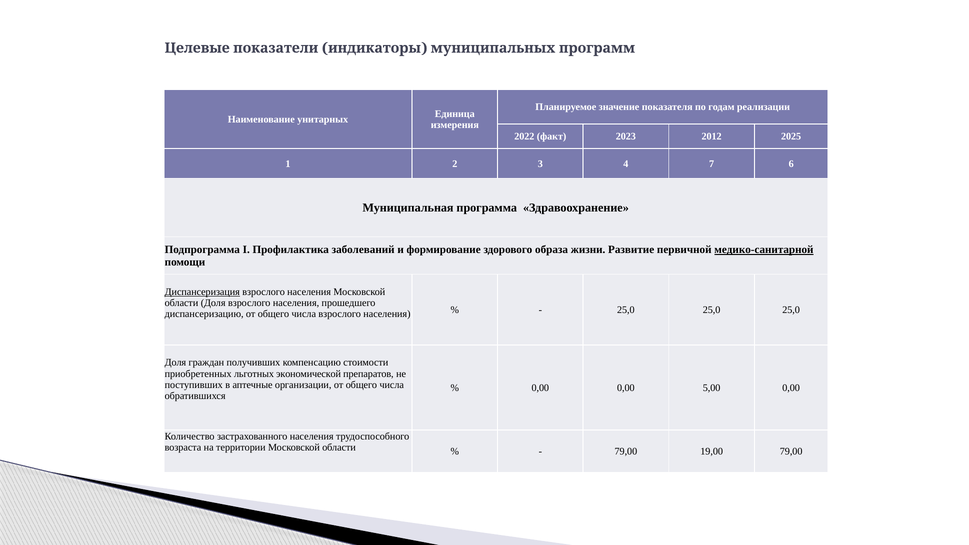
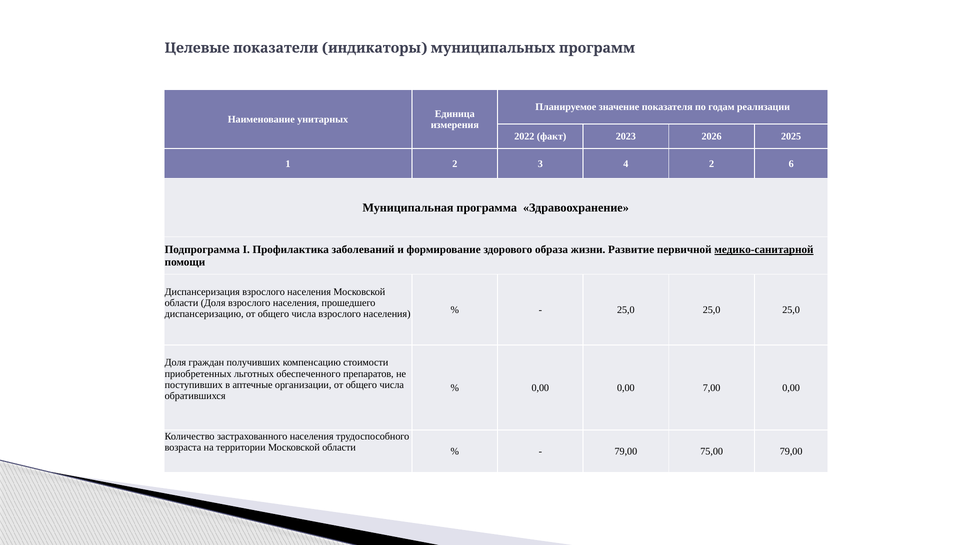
2012: 2012 -> 2026
4 7: 7 -> 2
Диспансеризация underline: present -> none
экономической: экономической -> обеспеченного
5,00: 5,00 -> 7,00
19,00: 19,00 -> 75,00
